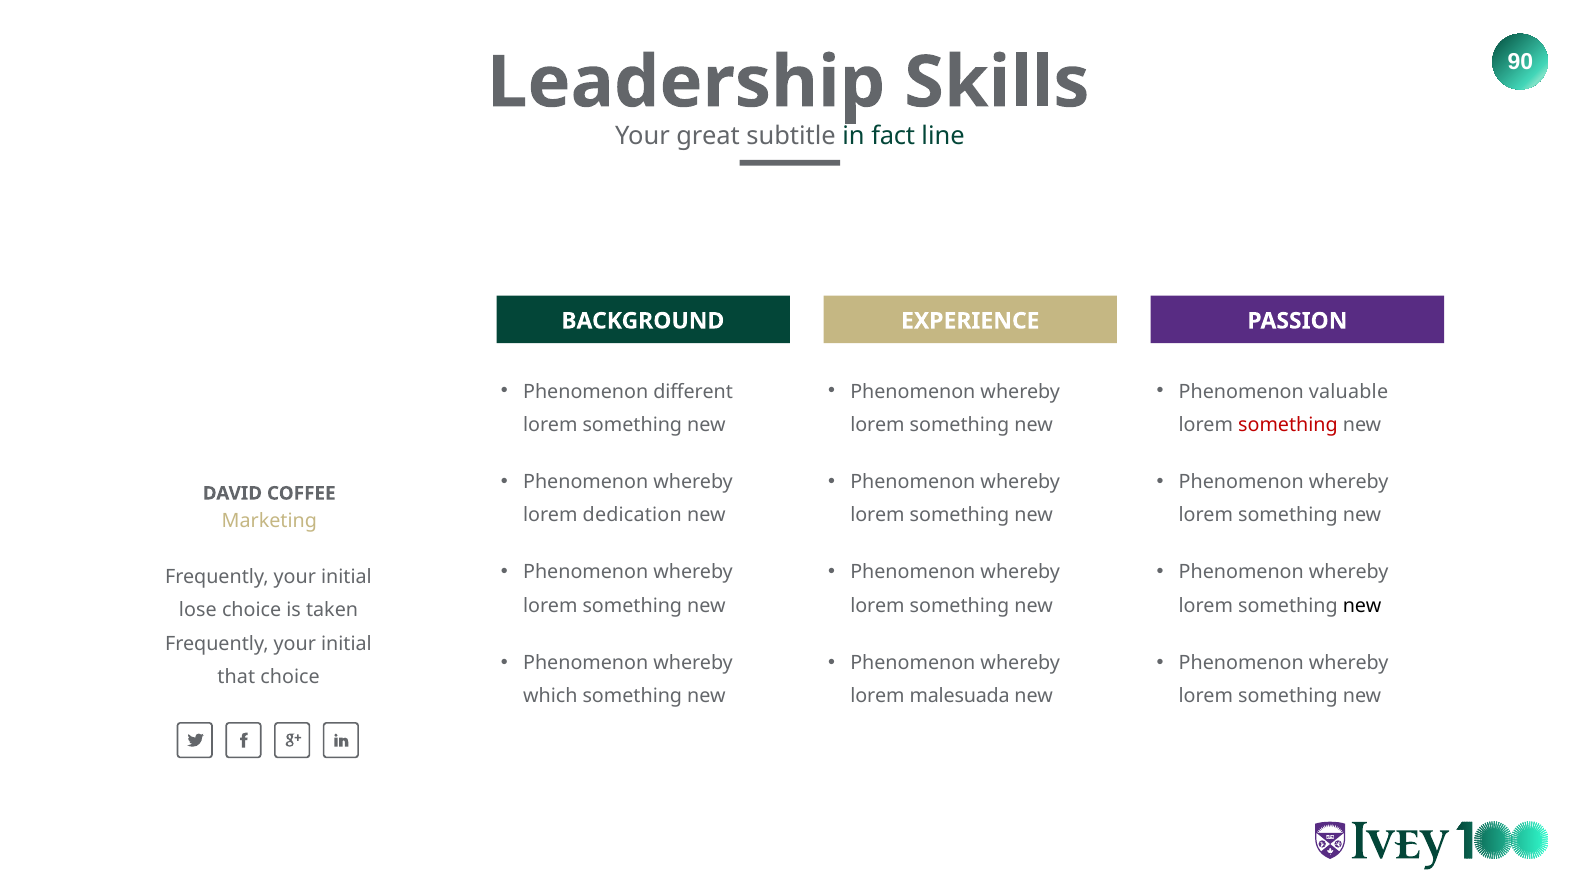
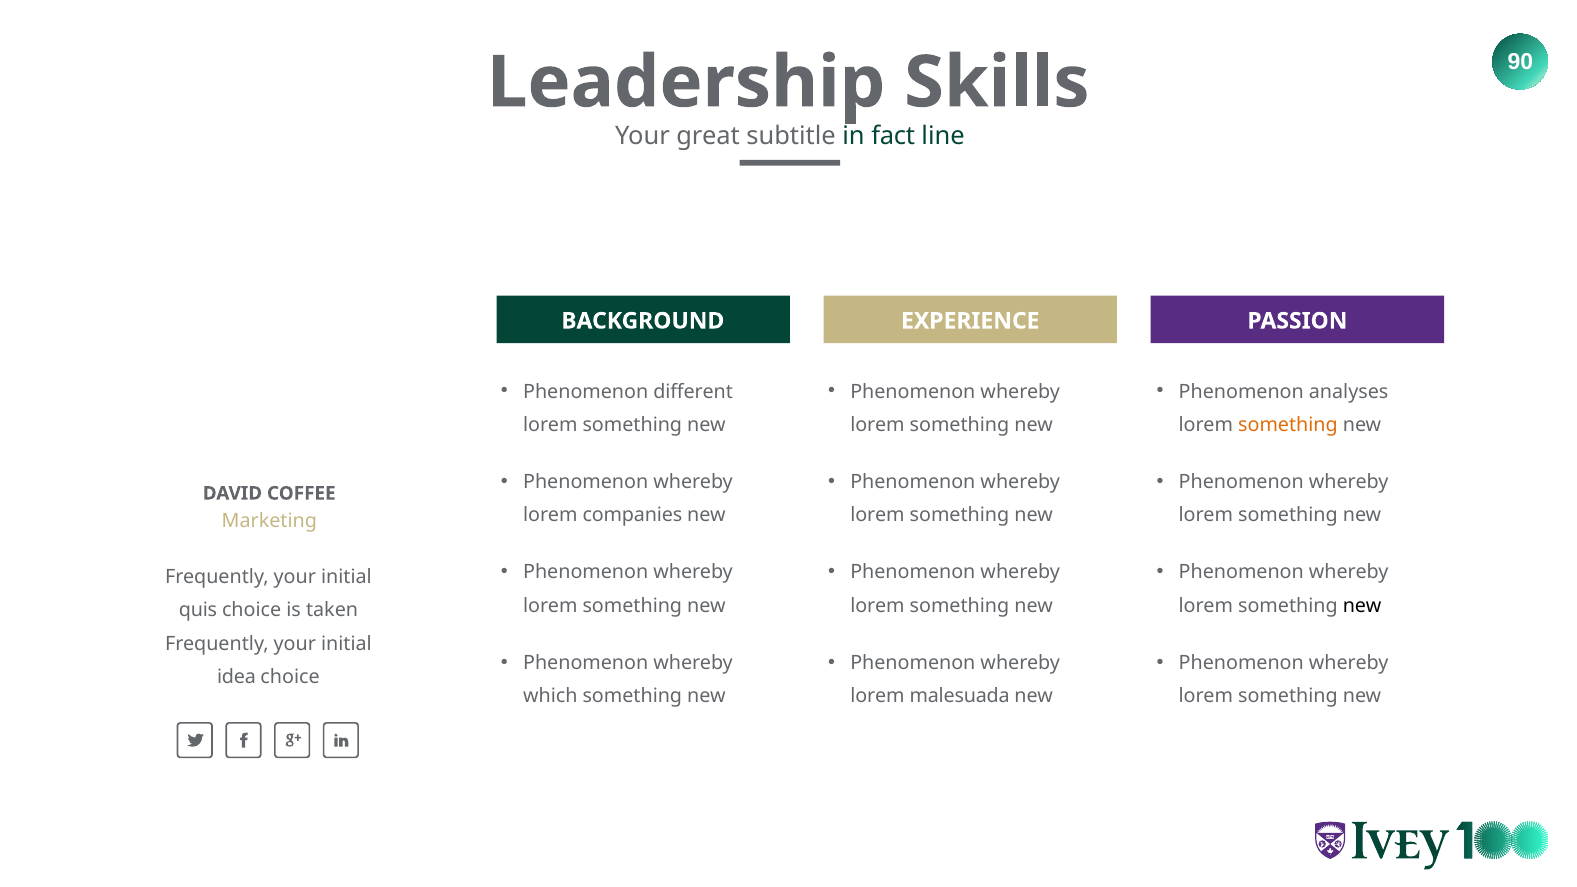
valuable: valuable -> analyses
something at (1288, 425) colour: red -> orange
dedication: dedication -> companies
lose: lose -> quis
that: that -> idea
